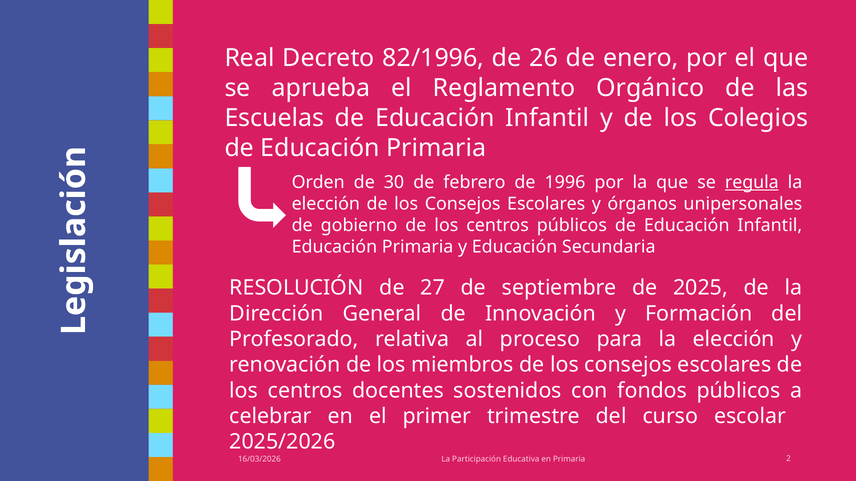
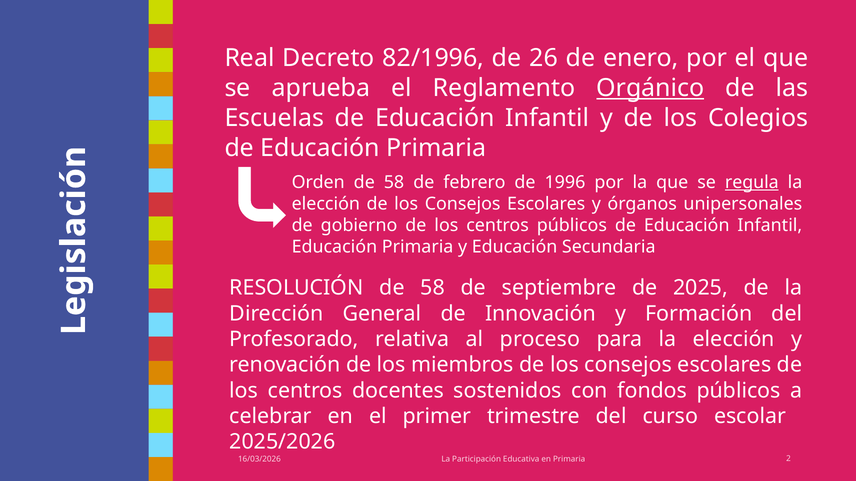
Orgánico underline: none -> present
Orden de 30: 30 -> 58
RESOLUCIÓN de 27: 27 -> 58
